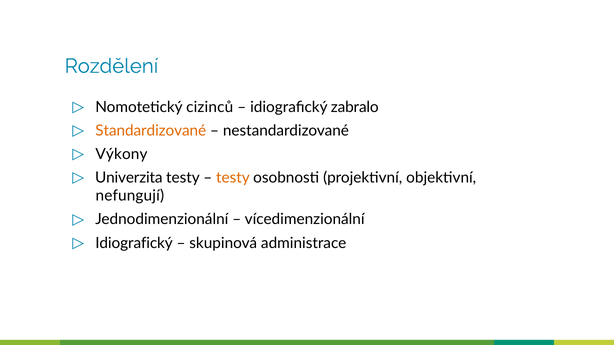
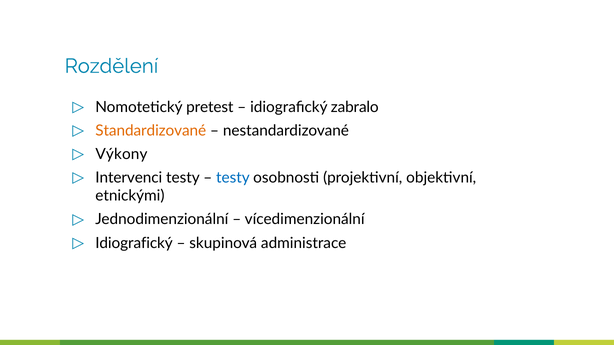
cizinců: cizinců -> pretest
Univerzita: Univerzita -> Intervenci
testy at (233, 178) colour: orange -> blue
nefungují: nefungují -> etnickými
